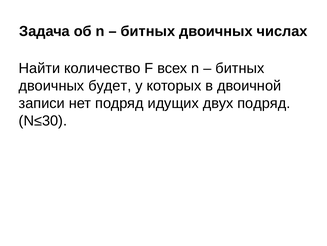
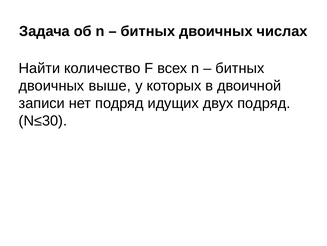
будет: будет -> выше
